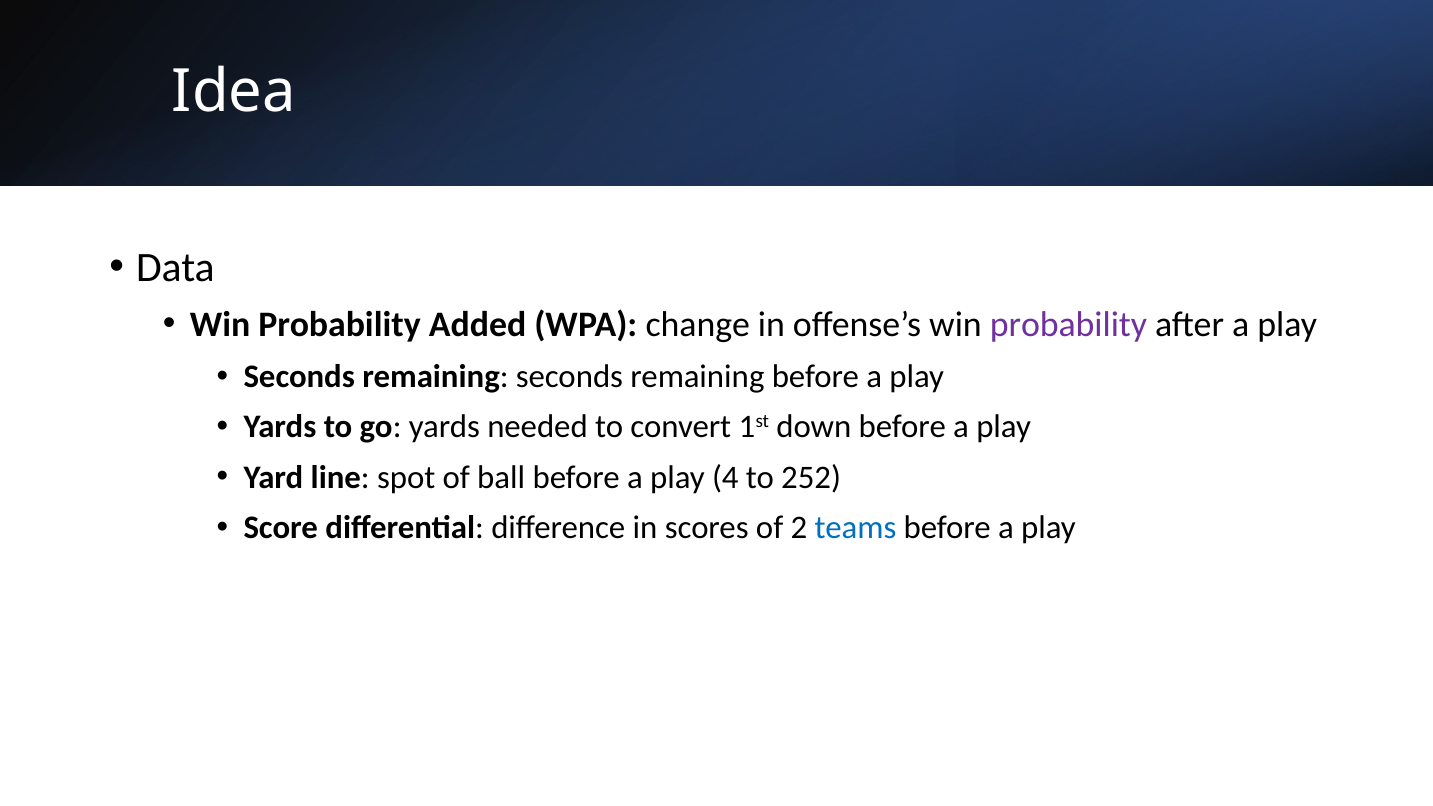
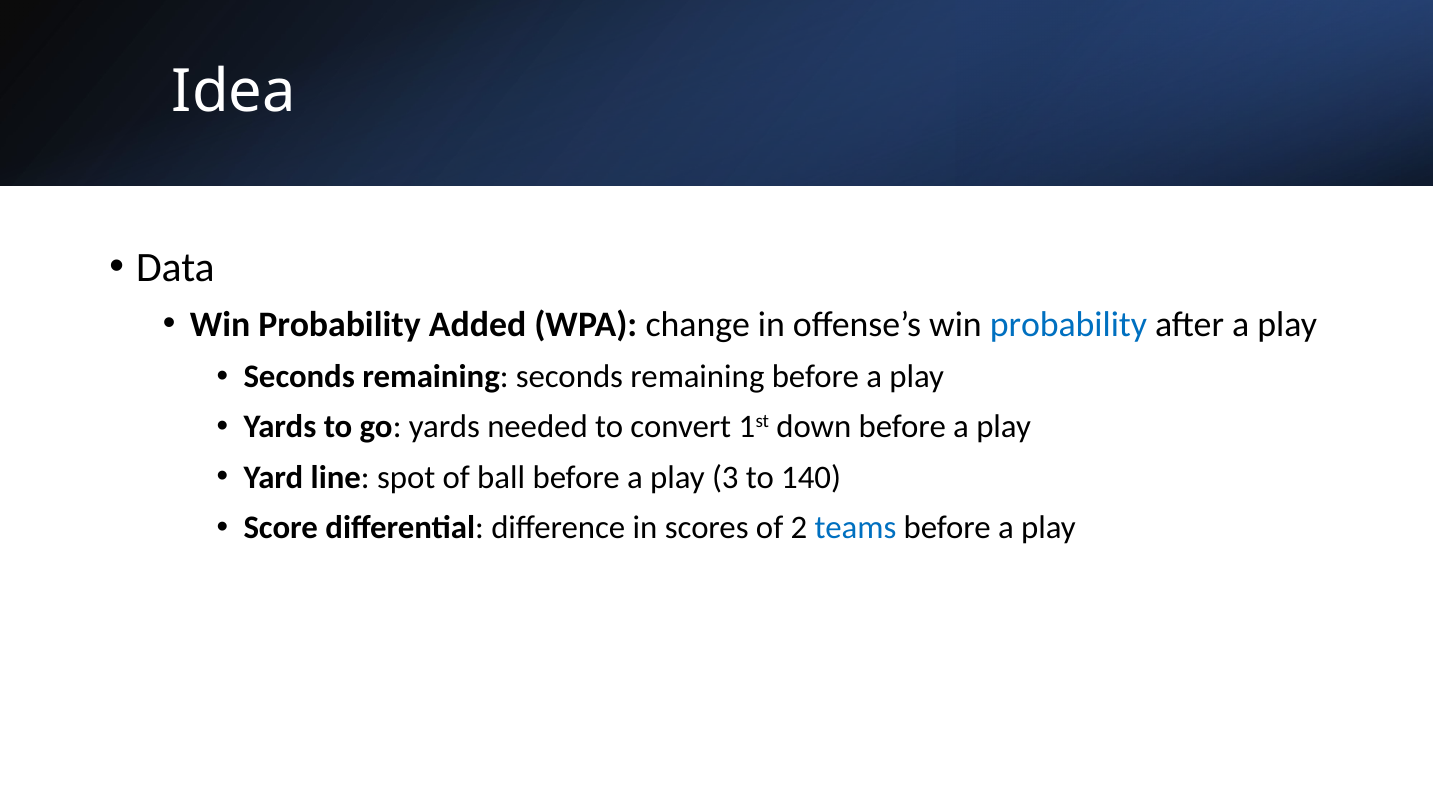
probability at (1068, 325) colour: purple -> blue
4: 4 -> 3
252: 252 -> 140
